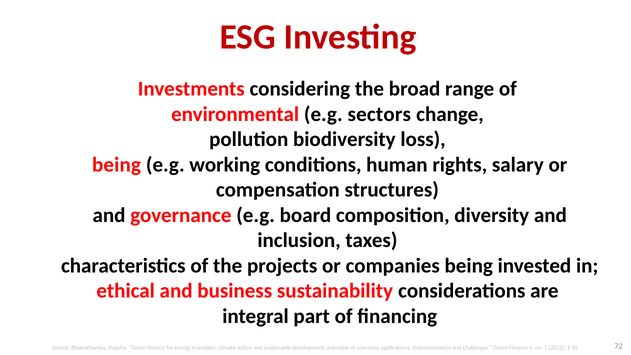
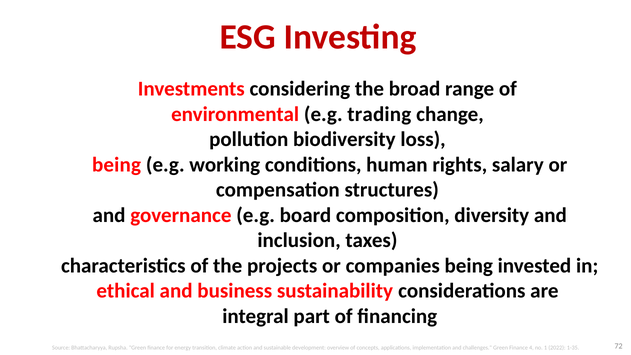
sectors: sectors -> trading
